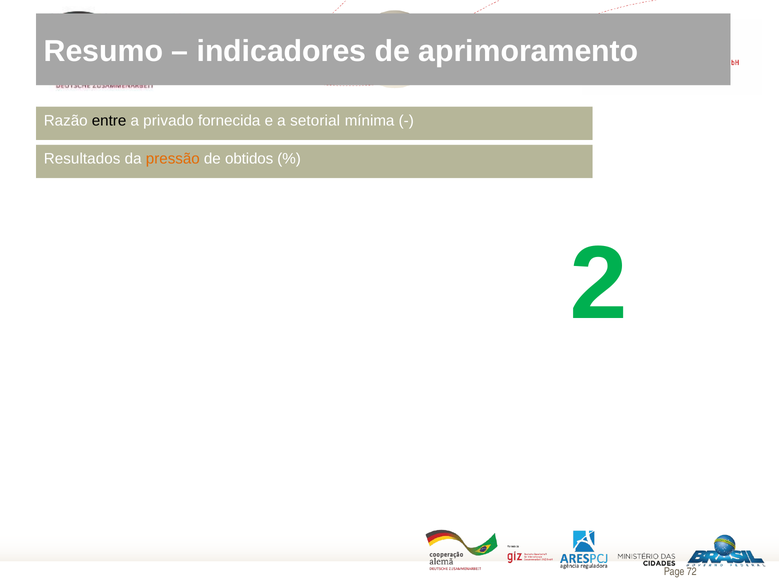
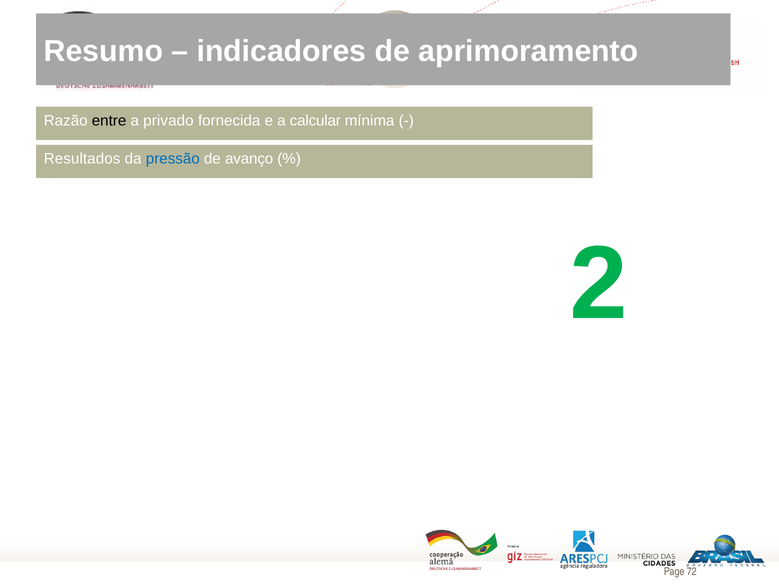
setorial: setorial -> calcular
pressão colour: orange -> blue
obtidos: obtidos -> avanço
